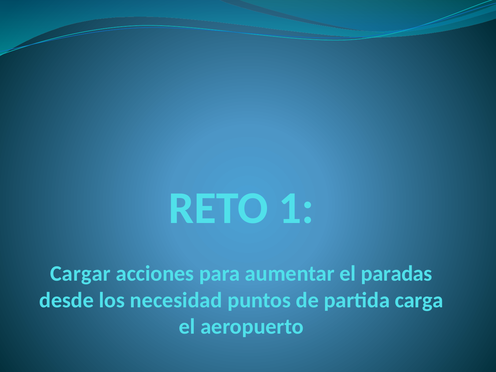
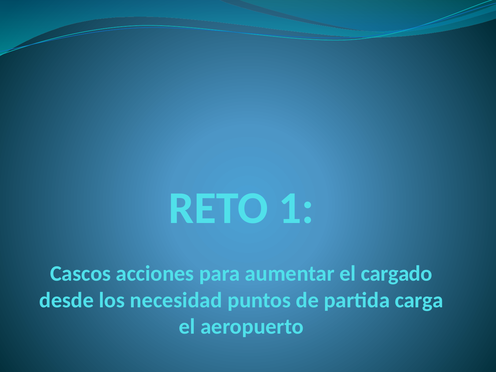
Cargar: Cargar -> Cascos
paradas: paradas -> cargado
